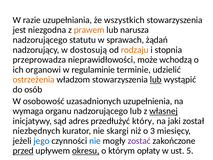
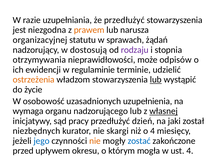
że wszystkich: wszystkich -> przedłużyć
nadzorującego at (40, 40): nadzorującego -> organizacyjnej
rodzaju colour: orange -> purple
przeprowadza: przeprowadza -> otrzymywania
wchodzą: wchodzą -> odpisów
organowi: organowi -> ewidencji
osób: osób -> życie
adres: adres -> pracy
który: który -> dzień
o 3: 3 -> 4
nie at (95, 141) colour: blue -> orange
zostać colour: purple -> blue
przed underline: present -> none
okresu underline: present -> none
opłaty: opłaty -> mogła
ust 5: 5 -> 4
